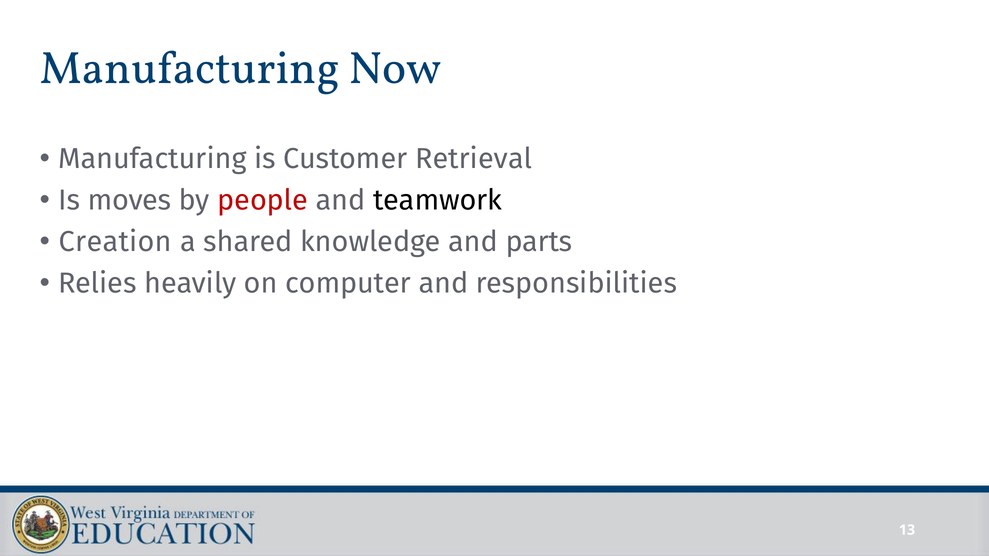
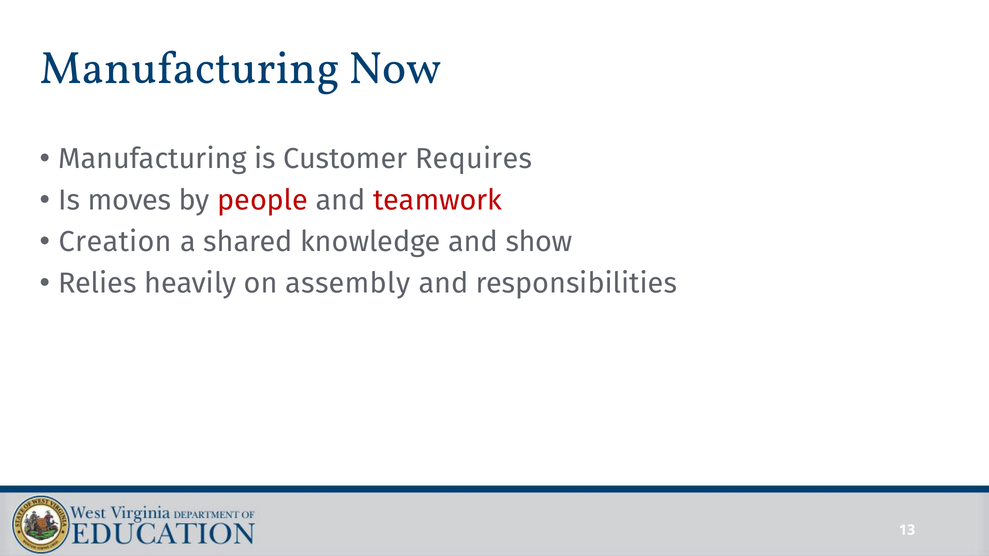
Retrieval: Retrieval -> Requires
teamwork colour: black -> red
parts: parts -> show
computer: computer -> assembly
